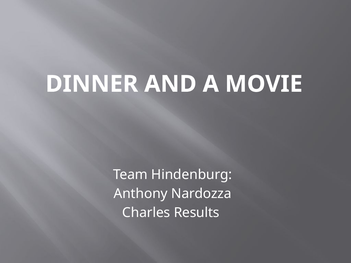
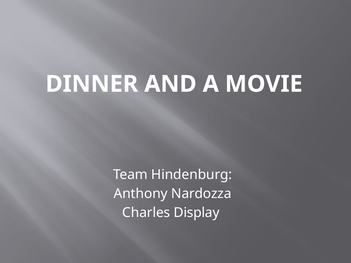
Results: Results -> Display
